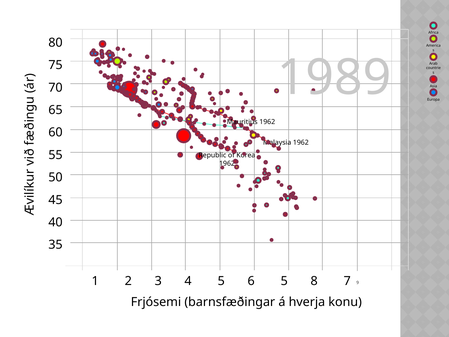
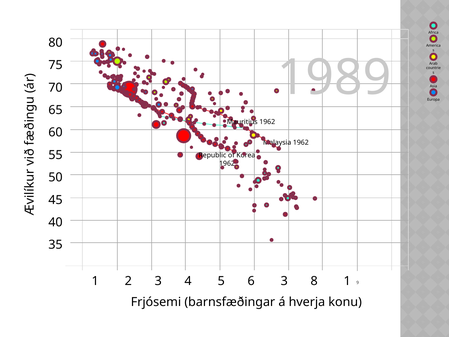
5 at (284, 281): 5 -> 3
8 7: 7 -> 1
